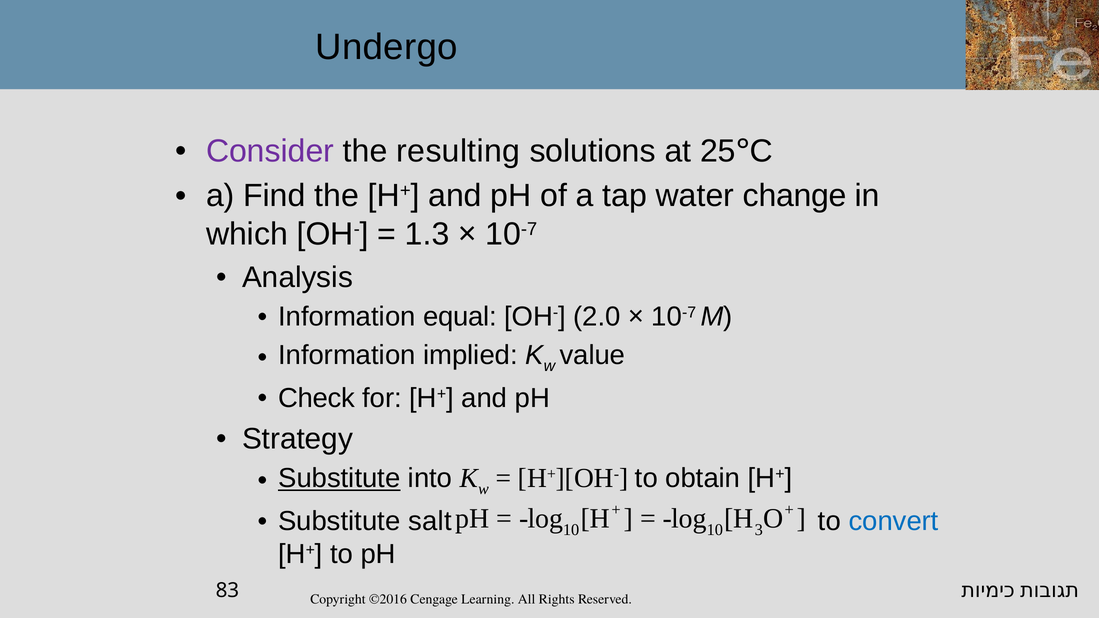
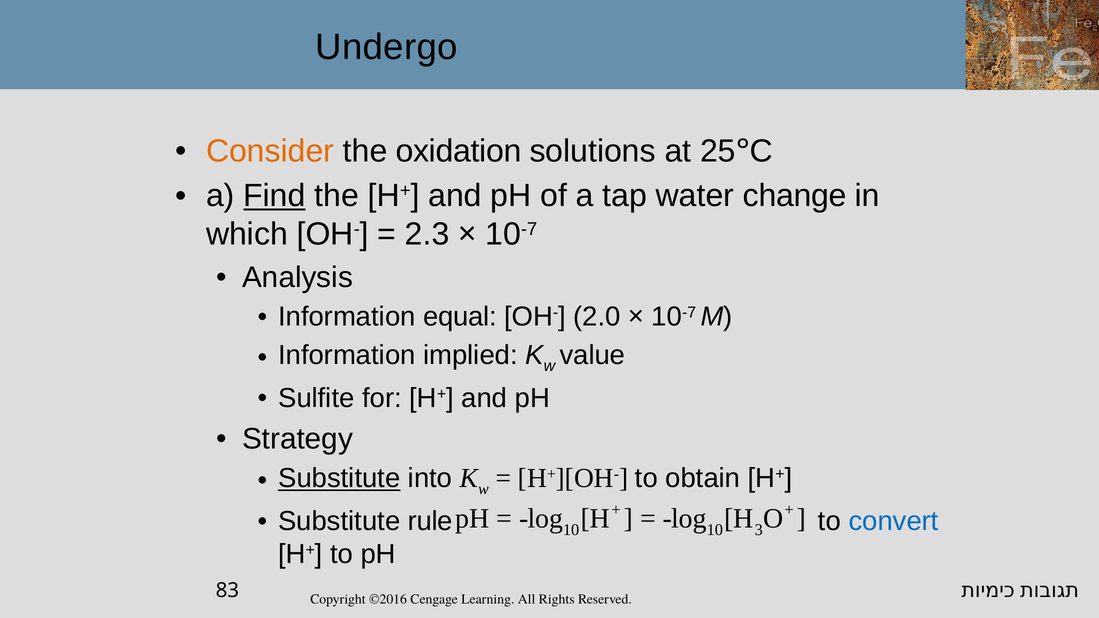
Consider colour: purple -> orange
resulting: resulting -> oxidation
Find underline: none -> present
1.3: 1.3 -> 2.3
Check: Check -> Sulfite
salt: salt -> rule
